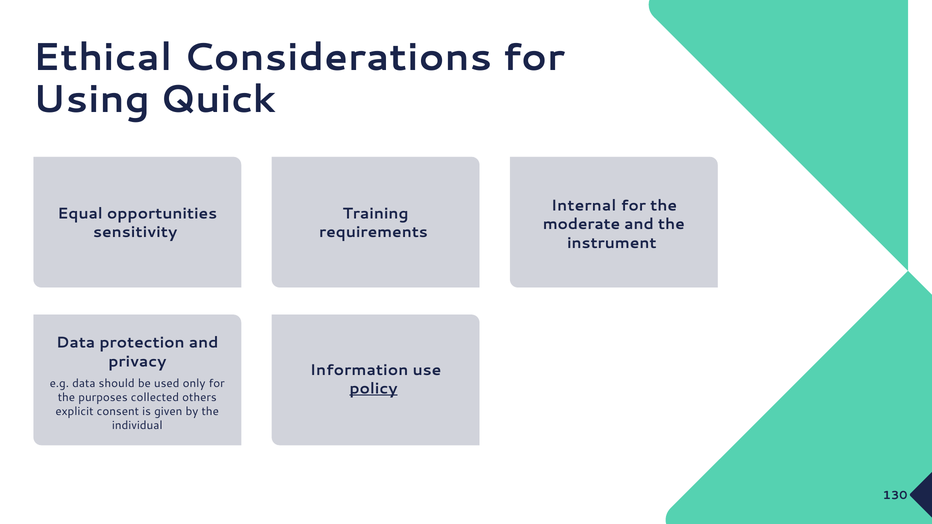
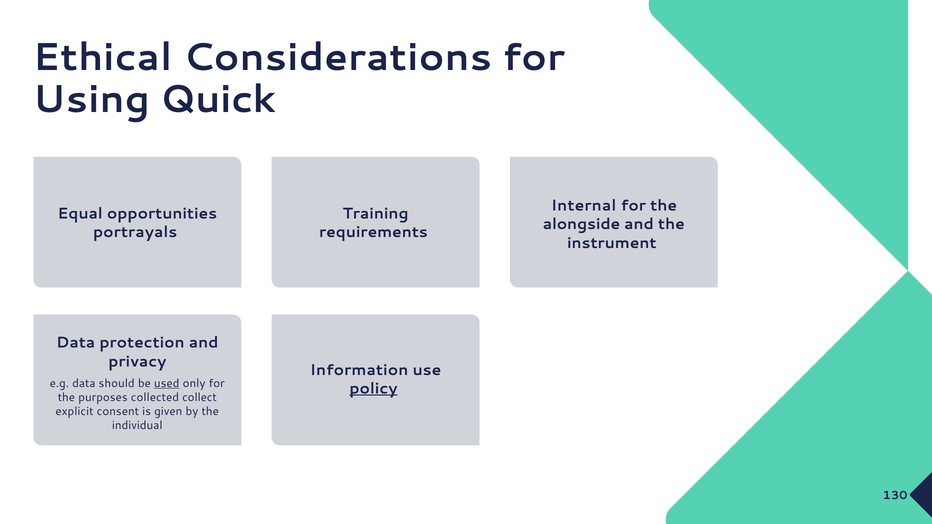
moderate: moderate -> alongside
sensitivity: sensitivity -> portrayals
used underline: none -> present
others: others -> collect
